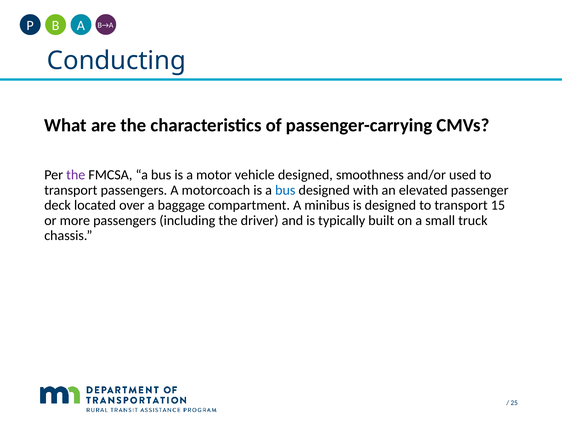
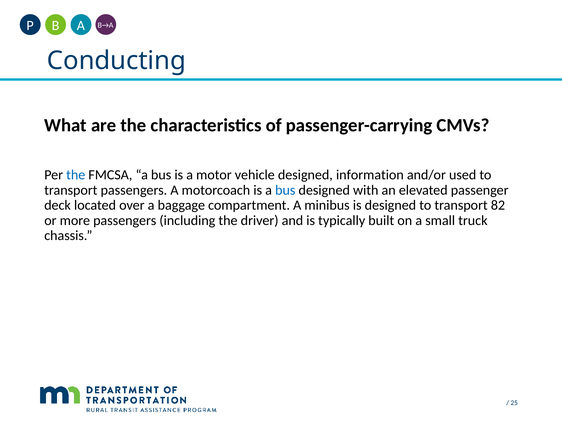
the at (76, 175) colour: purple -> blue
smoothness: smoothness -> information
15: 15 -> 82
